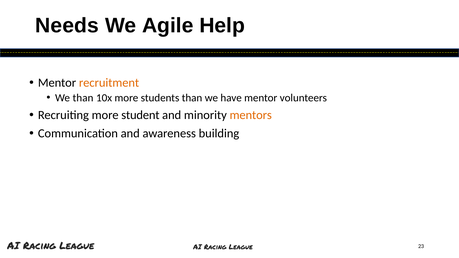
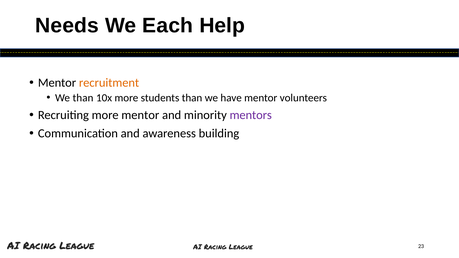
Agile: Agile -> Each
more student: student -> mentor
mentors colour: orange -> purple
